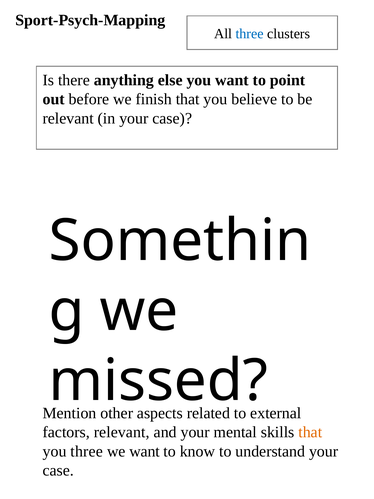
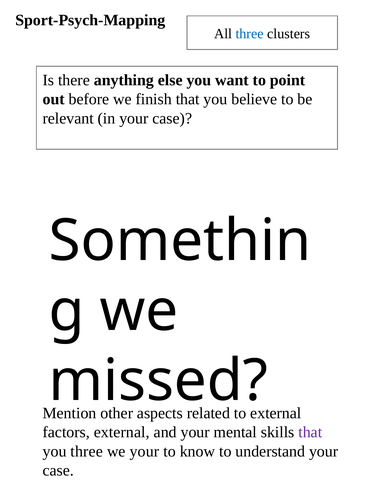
factors relevant: relevant -> external
that at (310, 432) colour: orange -> purple
we want: want -> your
